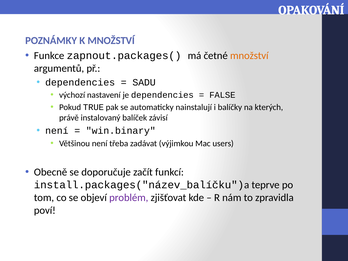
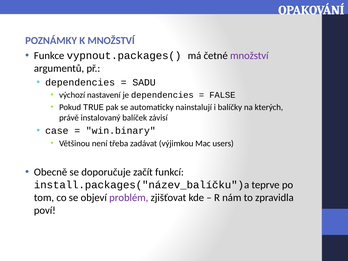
zapnout.packages(: zapnout.packages( -> vypnout.packages(
množství at (249, 56) colour: orange -> purple
není at (57, 131): není -> case
